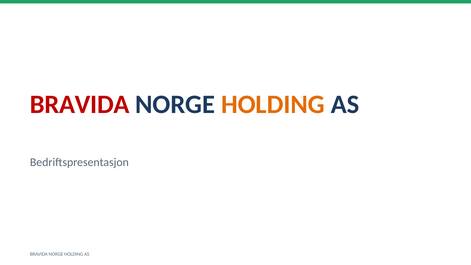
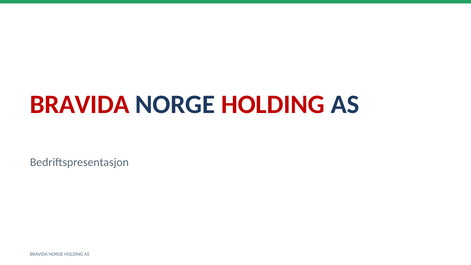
HOLDING at (273, 104) colour: orange -> red
